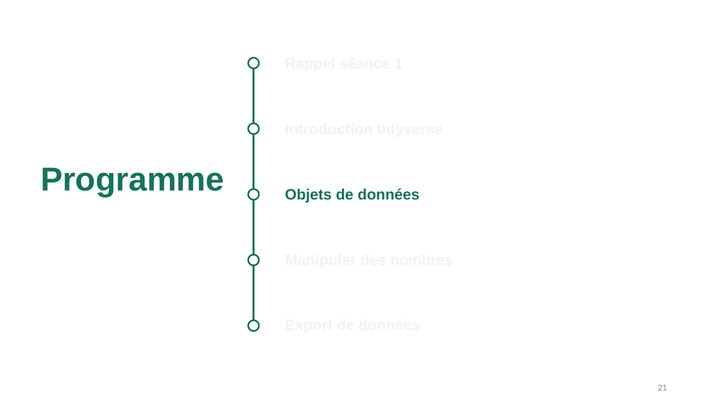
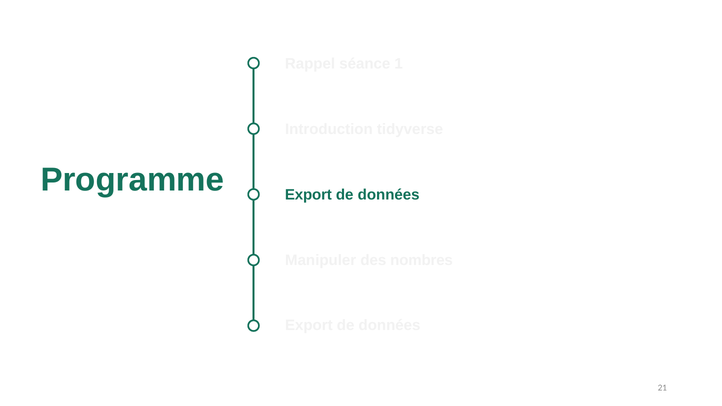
Objets at (308, 195): Objets -> Export
